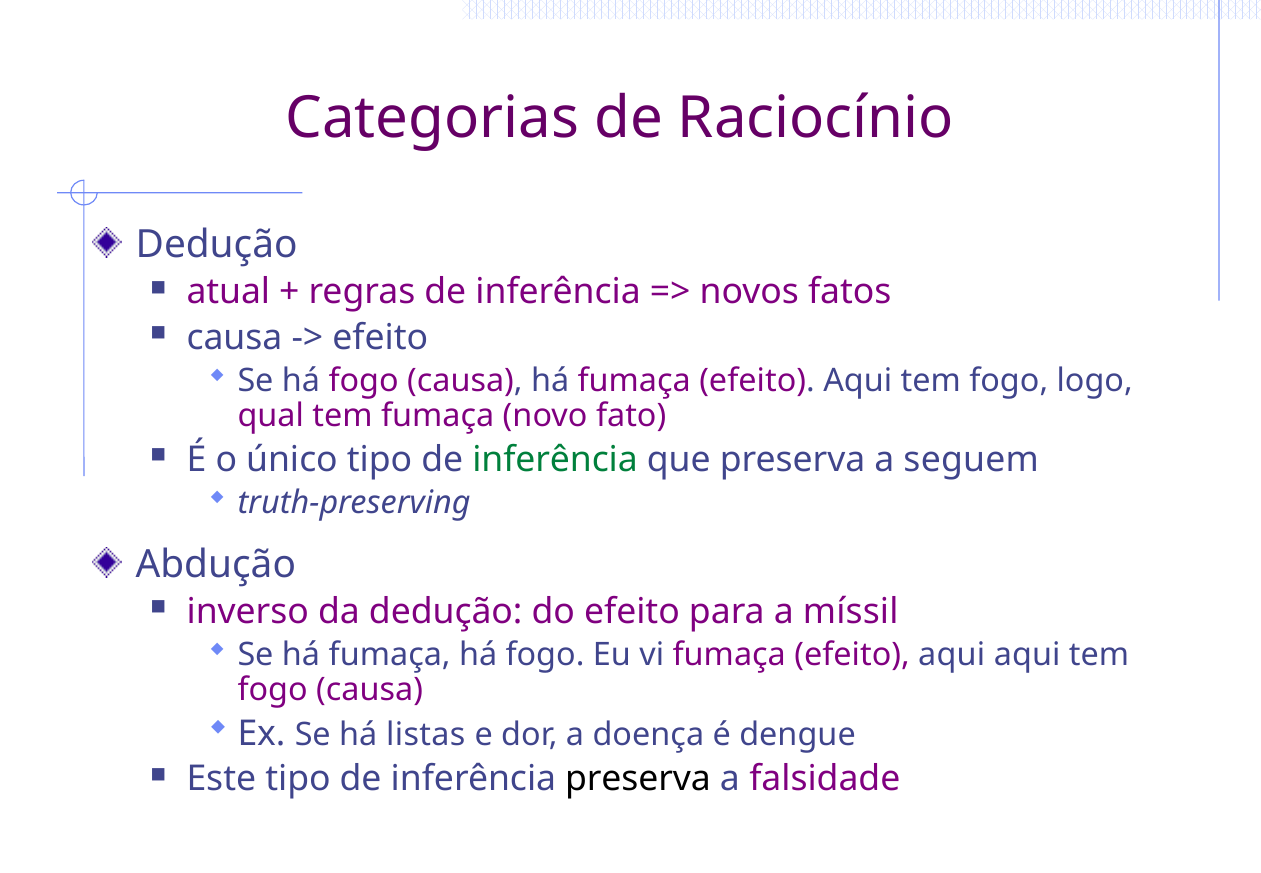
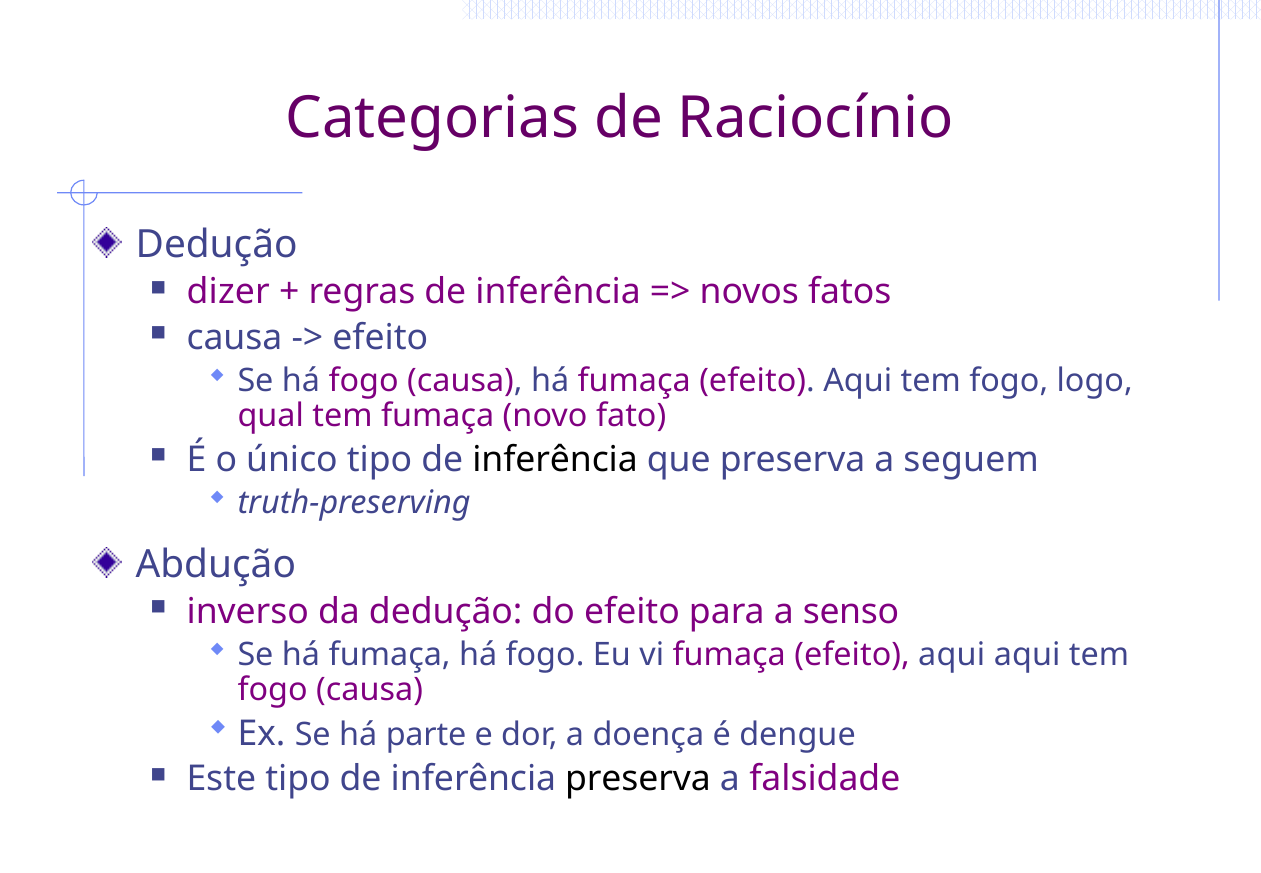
atual: atual -> dizer
inferência at (555, 460) colour: green -> black
míssil: míssil -> senso
listas: listas -> parte
